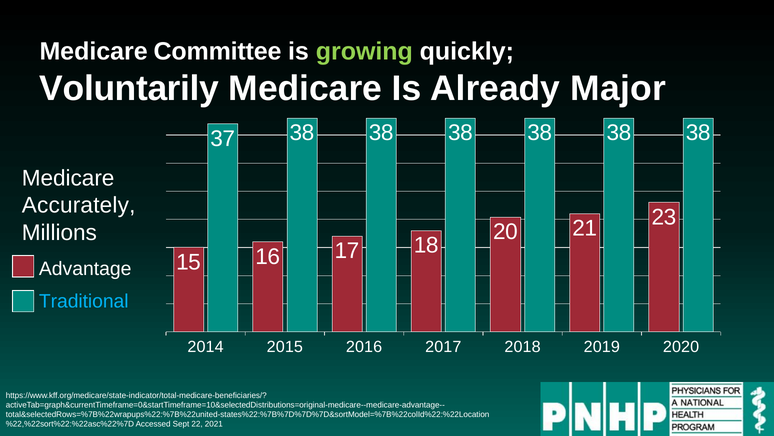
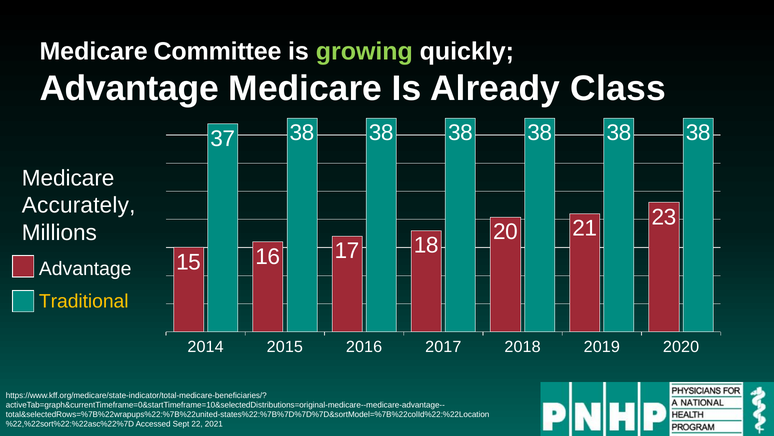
Voluntarily at (129, 89): Voluntarily -> Advantage
Major: Major -> Class
Traditional colour: light blue -> yellow
